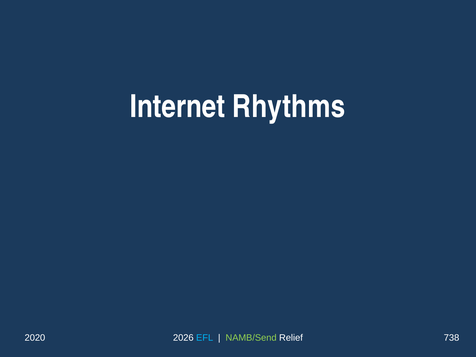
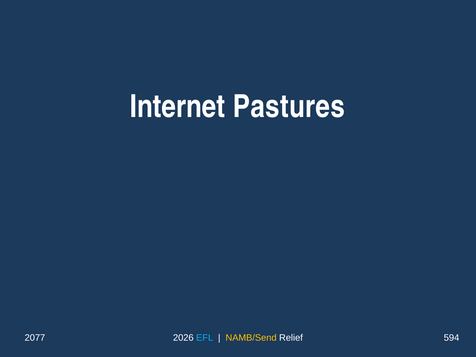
Rhythms: Rhythms -> Pastures
2020: 2020 -> 2077
NAMB/Send colour: light green -> yellow
738: 738 -> 594
